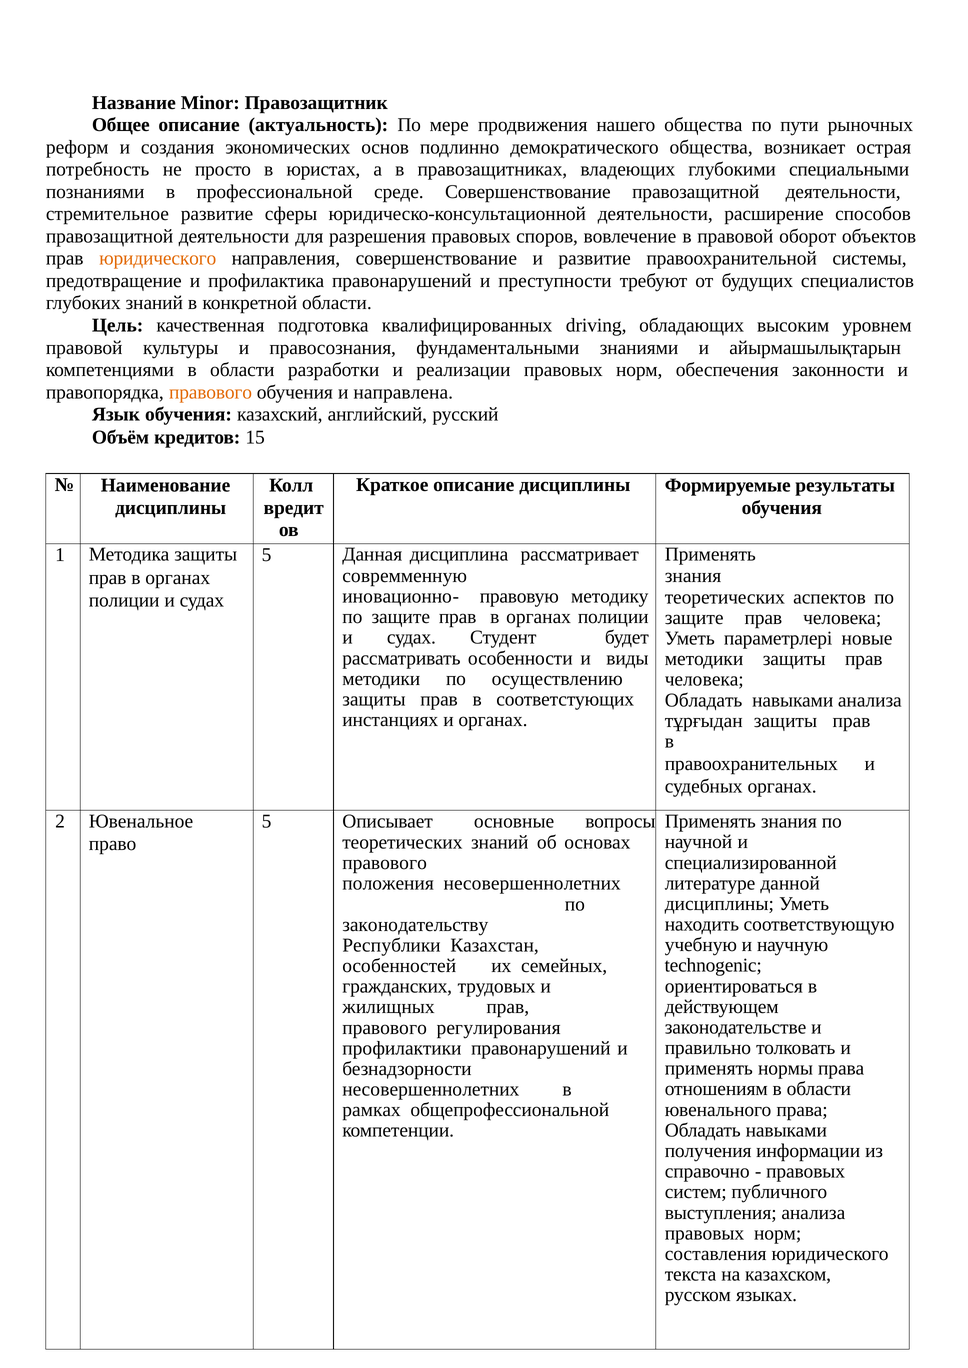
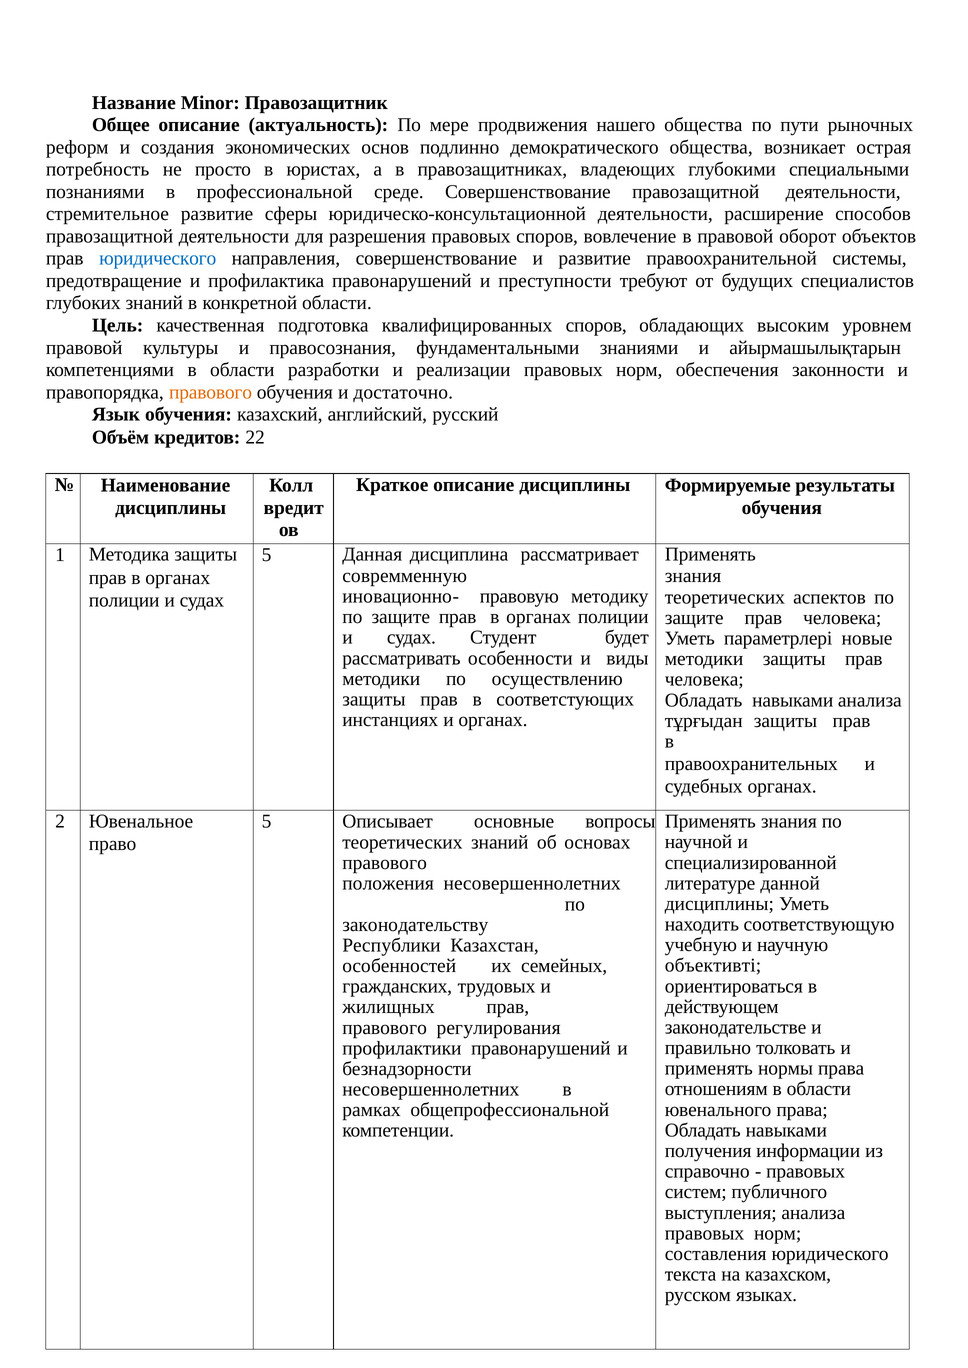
юридического at (158, 258) colour: orange -> blue
квалифицированных driving: driving -> споров
направлена: направлена -> достаточно
15: 15 -> 22
technogenic: technogenic -> объективті
